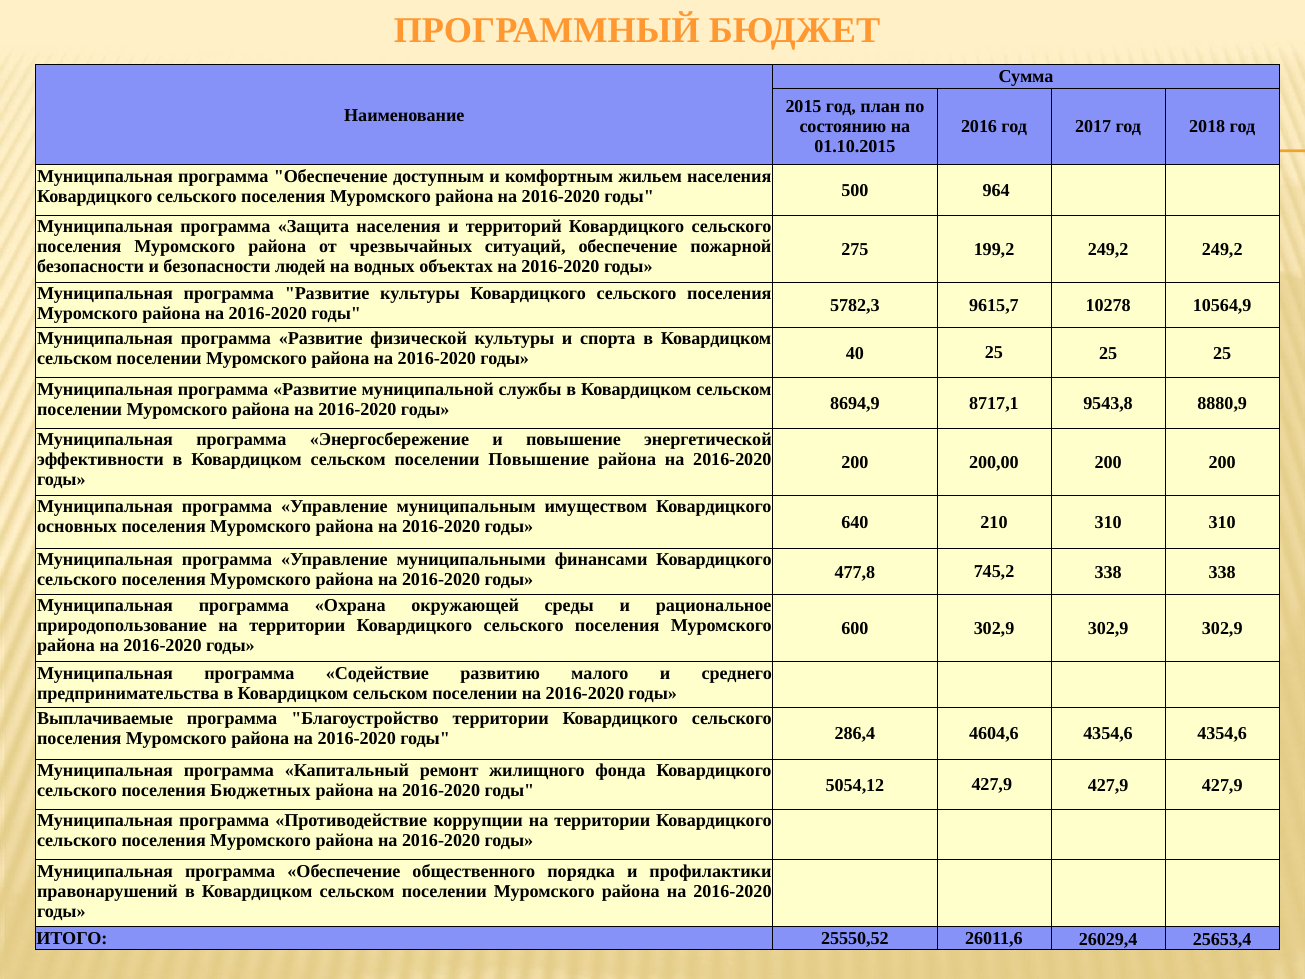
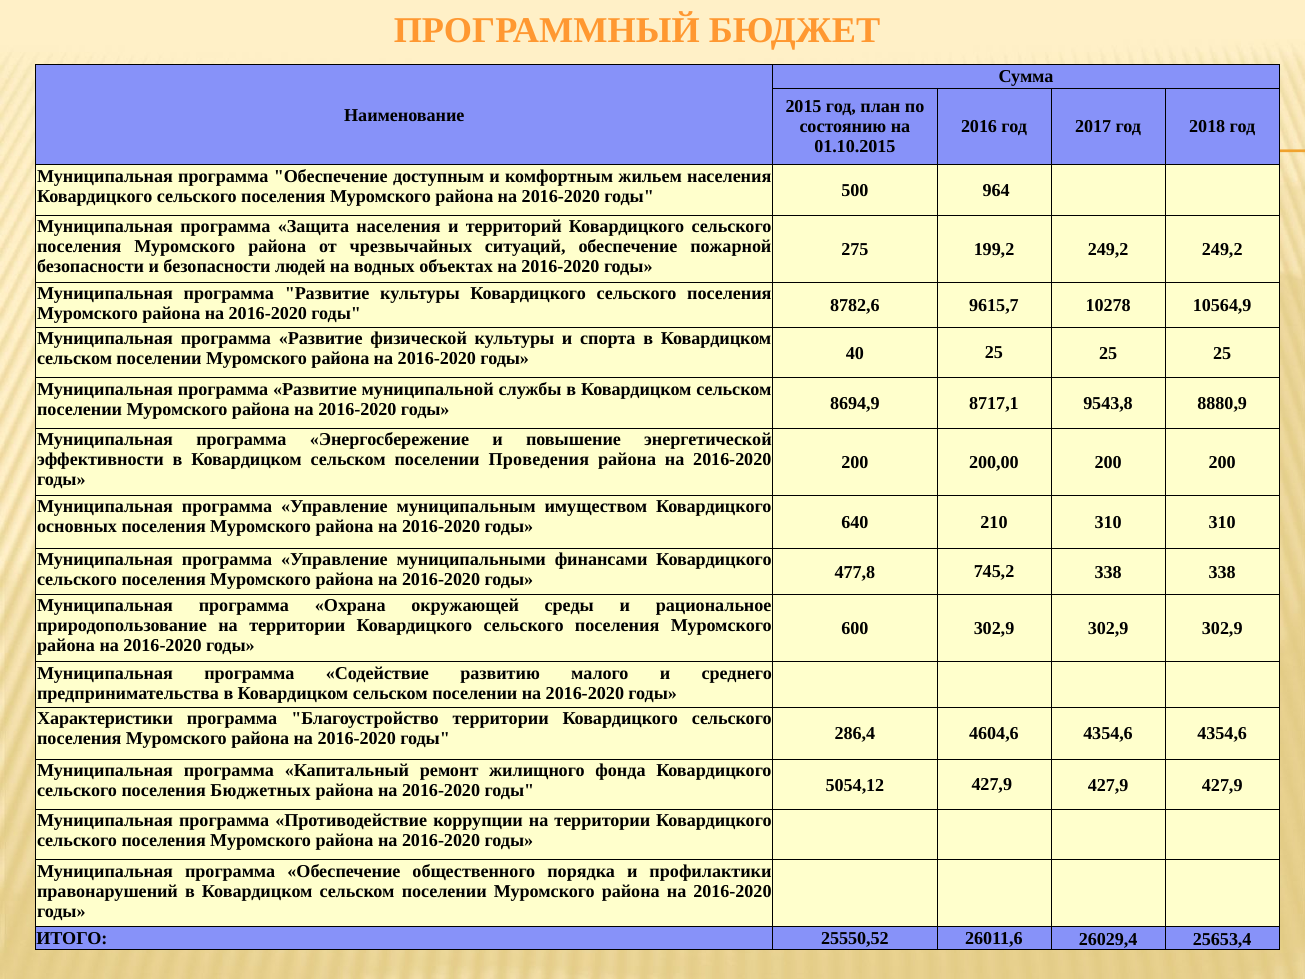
5782,3: 5782,3 -> 8782,6
поселении Повышение: Повышение -> Проведения
Выплачиваемые: Выплачиваемые -> Характеристики
